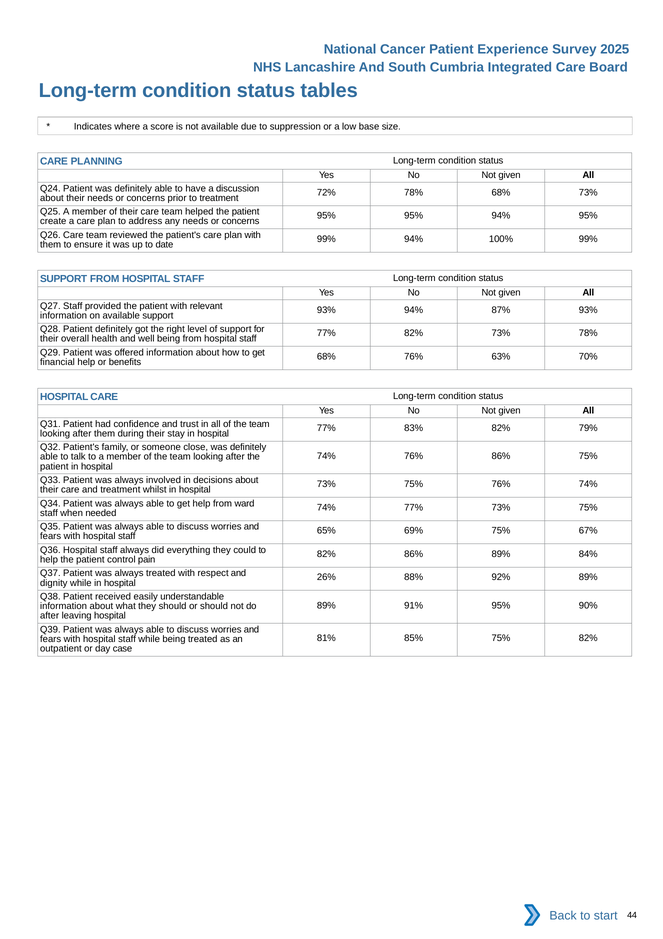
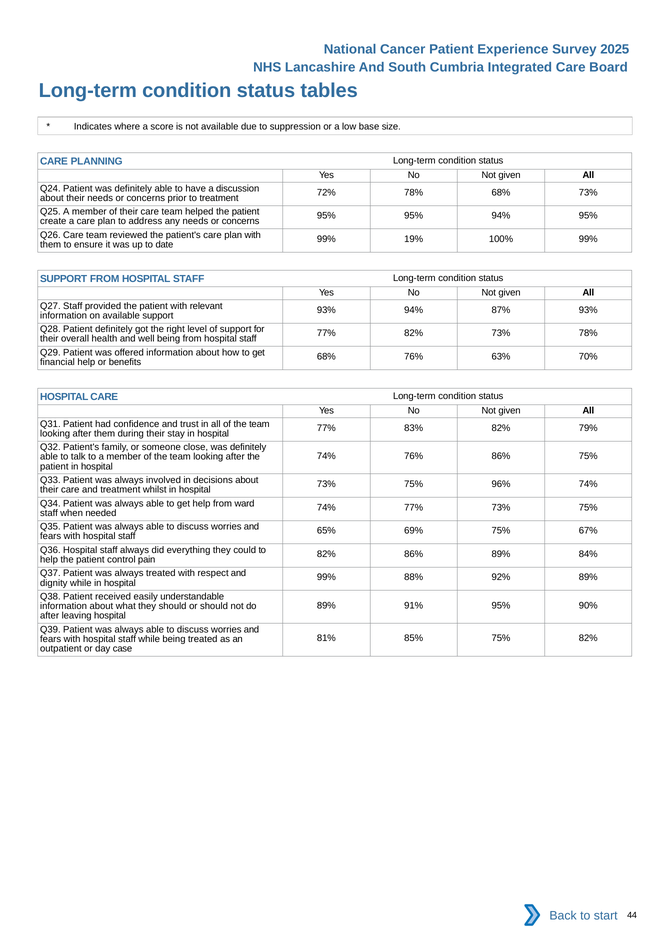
99% 94%: 94% -> 19%
75% 76%: 76% -> 96%
26% at (326, 577): 26% -> 99%
